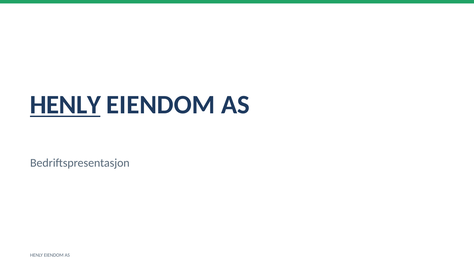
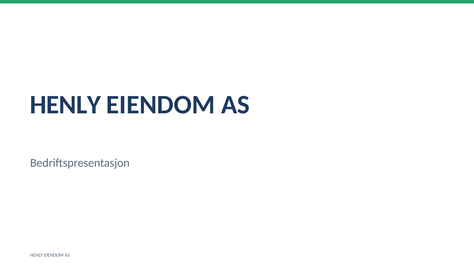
HENLY at (65, 105) underline: present -> none
